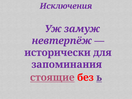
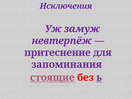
исторически: исторически -> притеснение
